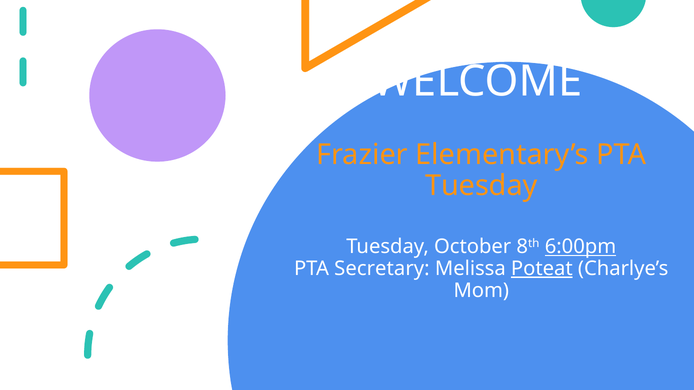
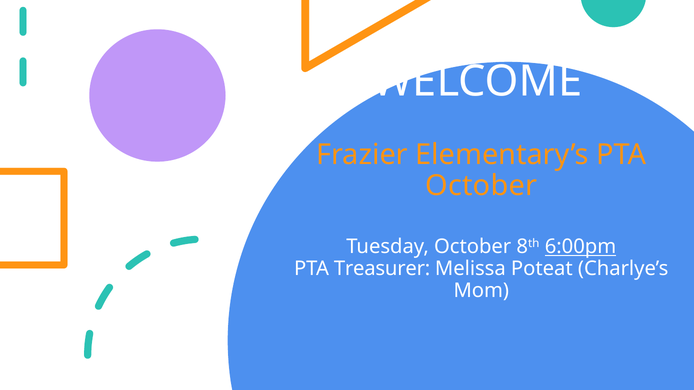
Tuesday at (481, 186): Tuesday -> October
Secretary: Secretary -> Treasurer
Poteat underline: present -> none
